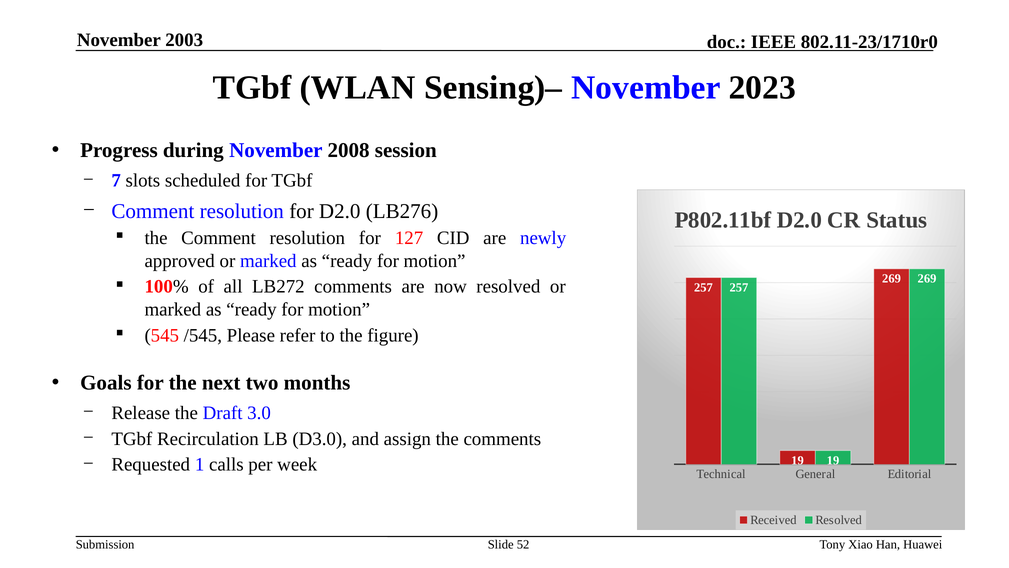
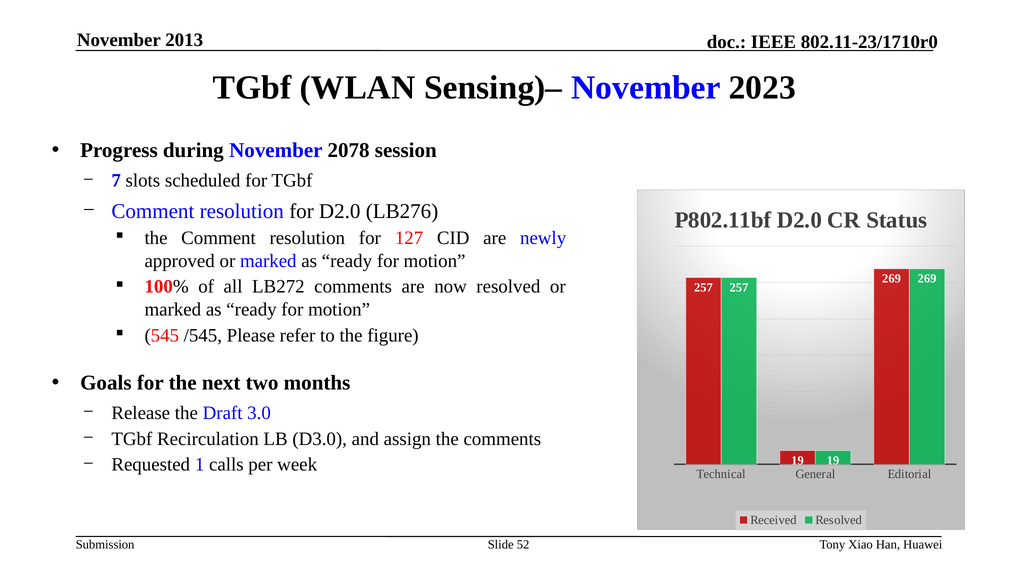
2003: 2003 -> 2013
2008: 2008 -> 2078
